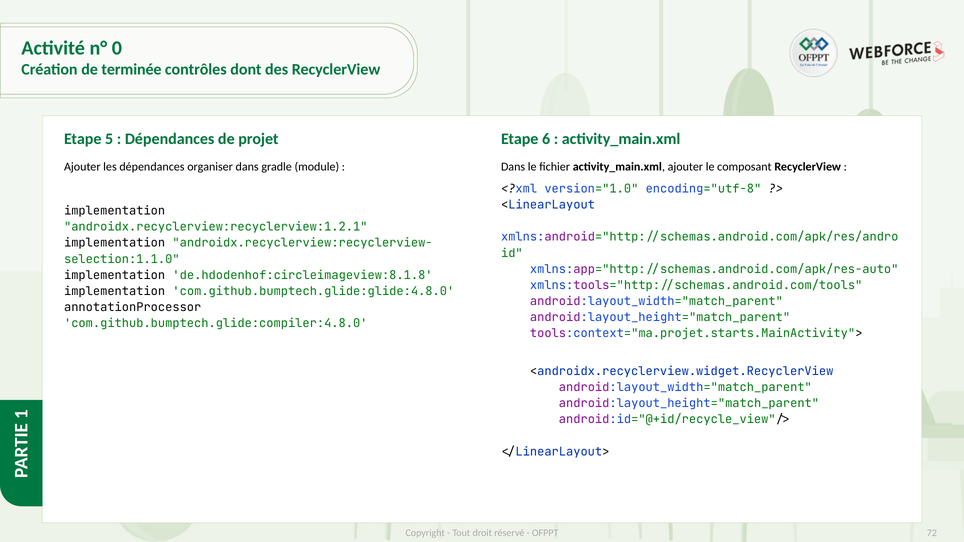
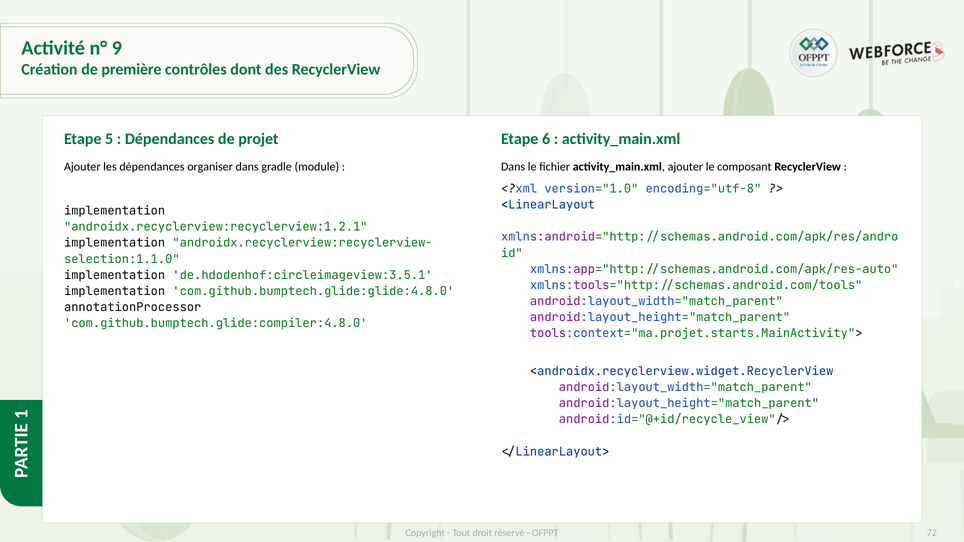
0: 0 -> 9
terminée: terminée -> première
de.hdodenhof:circleimageview:8.1.8: de.hdodenhof:circleimageview:8.1.8 -> de.hdodenhof:circleimageview:3.5.1
